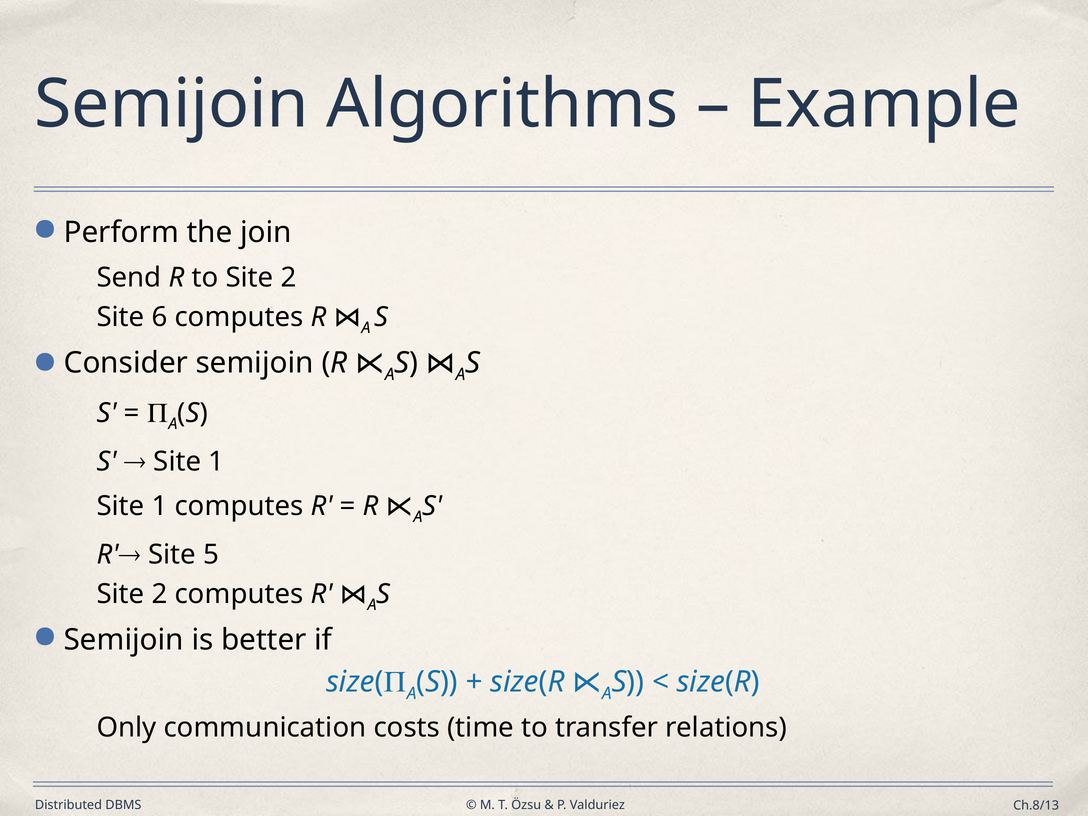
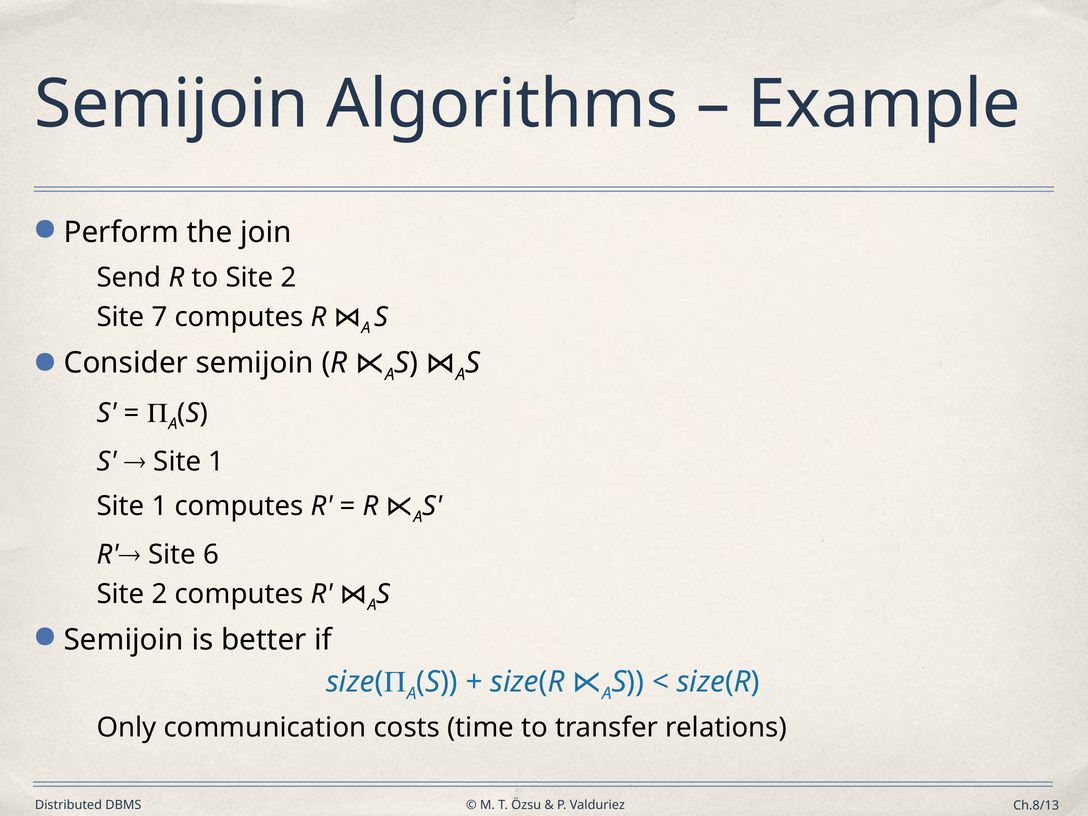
6: 6 -> 7
5: 5 -> 6
